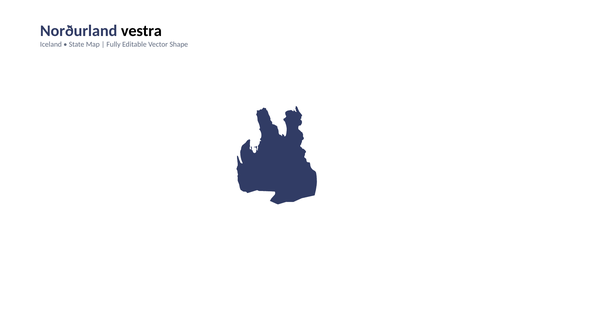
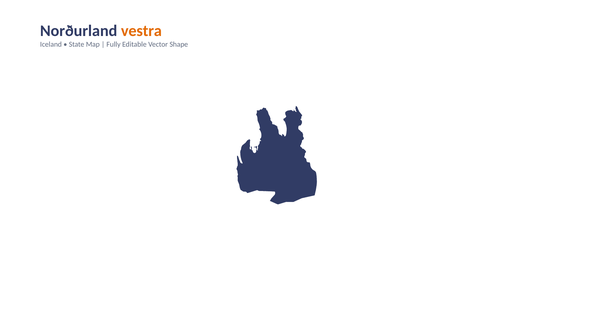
vestra colour: black -> orange
